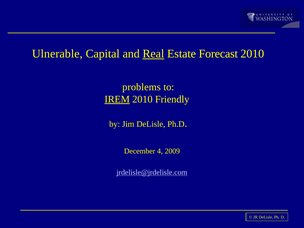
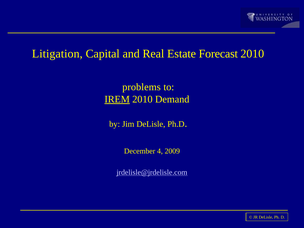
Ulnerable: Ulnerable -> Litigation
Real underline: present -> none
Friendly: Friendly -> Demand
